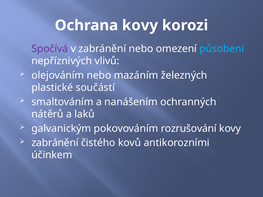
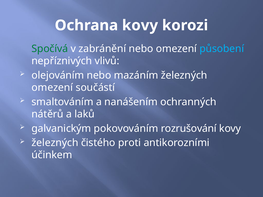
Spočívá colour: purple -> green
plastické at (52, 88): plastické -> omezení
zabránění at (55, 143): zabránění -> železných
kovů: kovů -> proti
